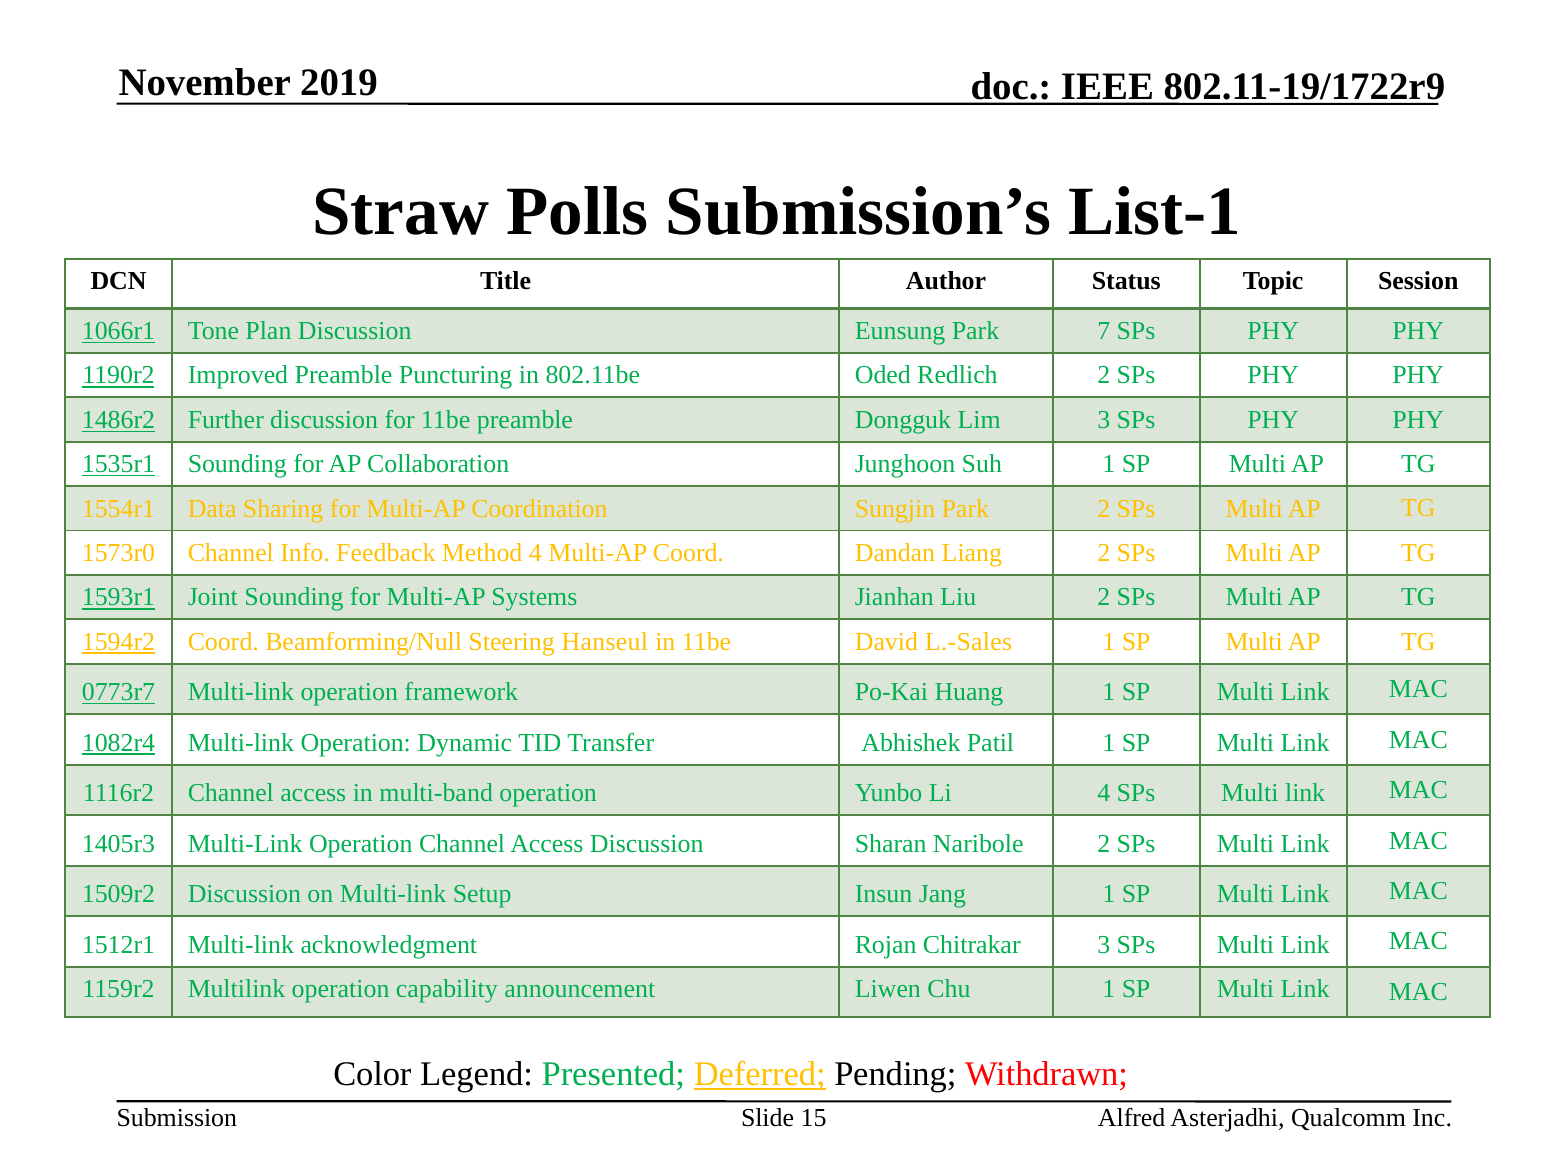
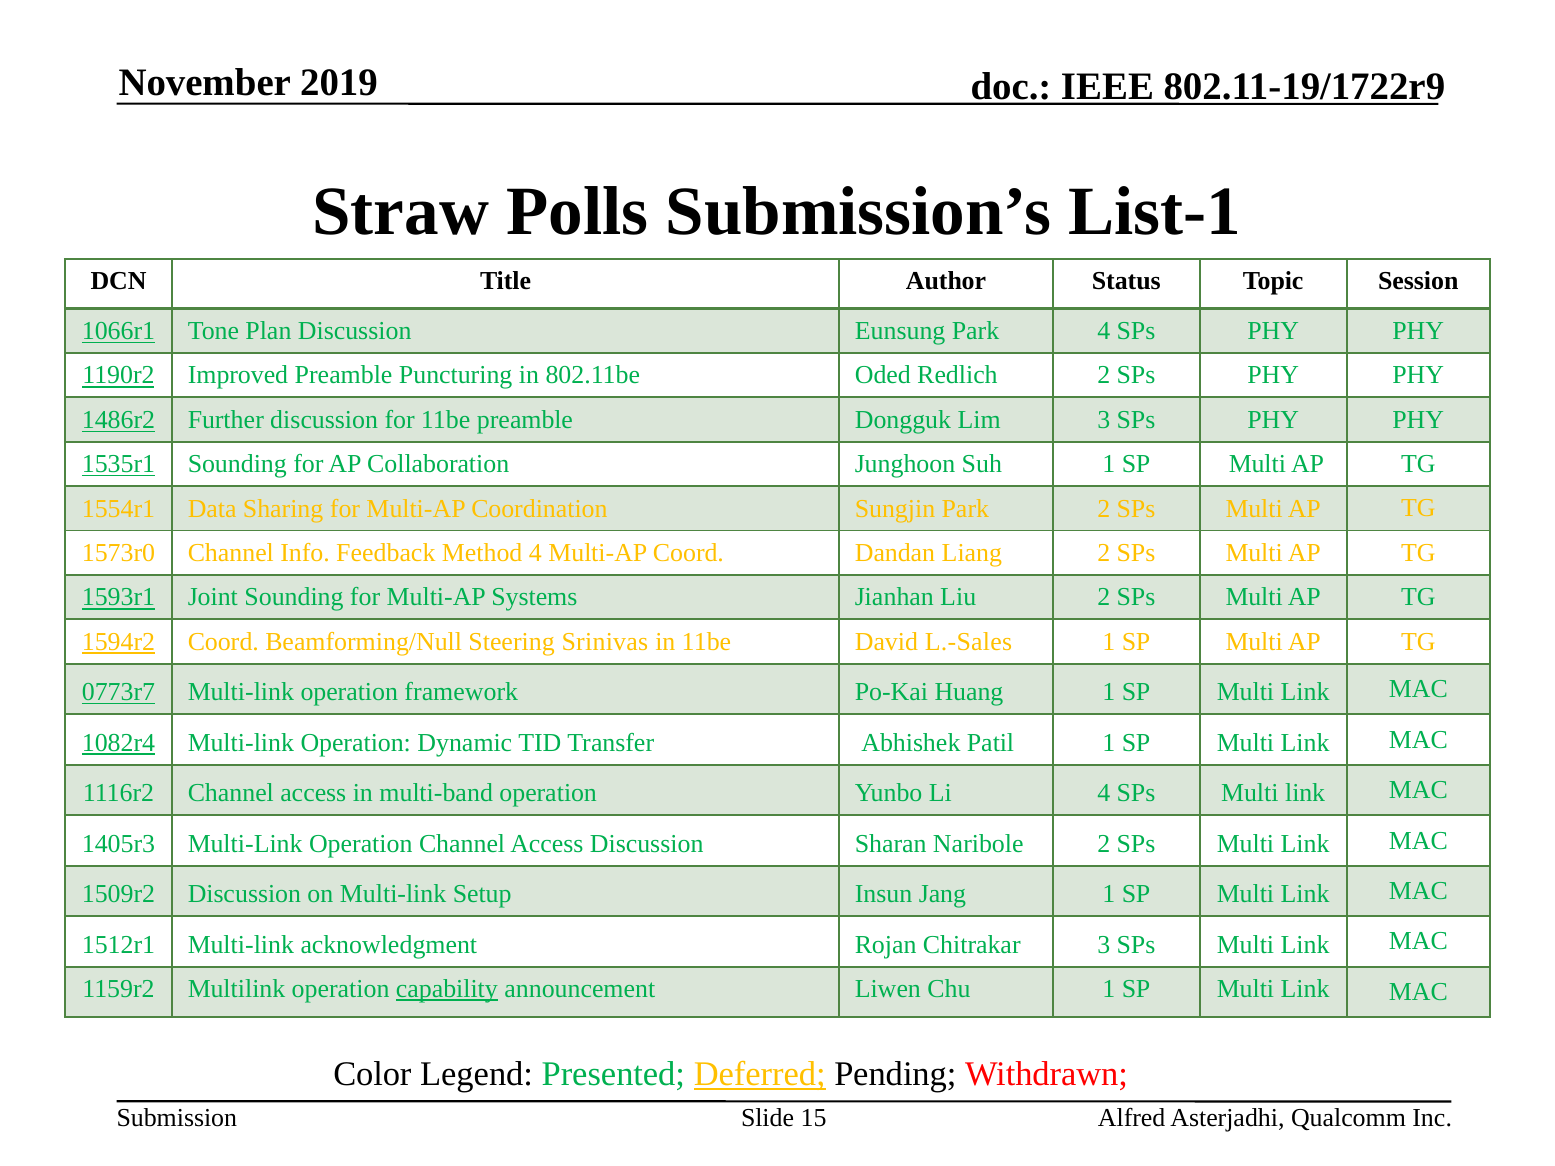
Park 7: 7 -> 4
Hanseul: Hanseul -> Srinivas
capability underline: none -> present
